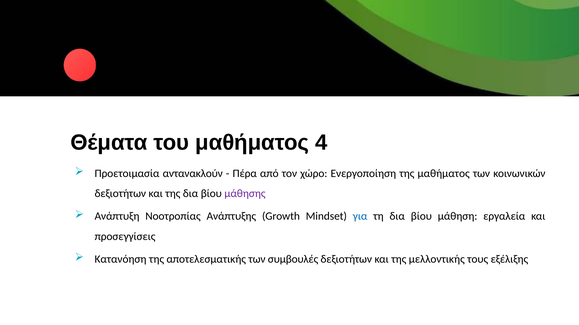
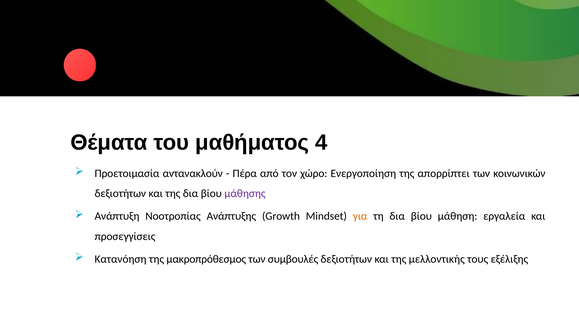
της μαθήματος: μαθήματος -> απορρίπτει
για colour: blue -> orange
αποτελεσματικής: αποτελεσματικής -> μακροπρόθεσμος
